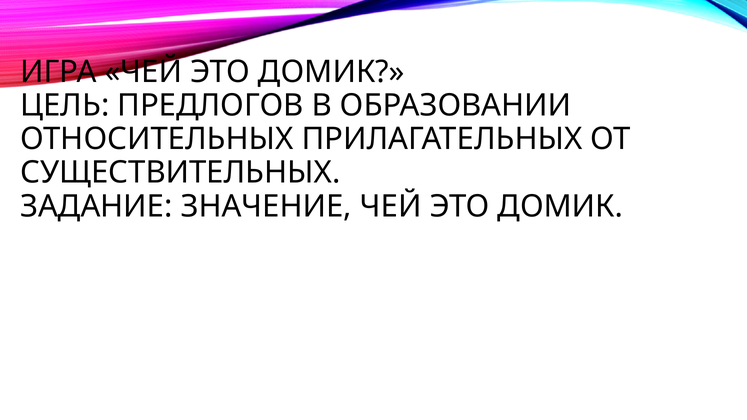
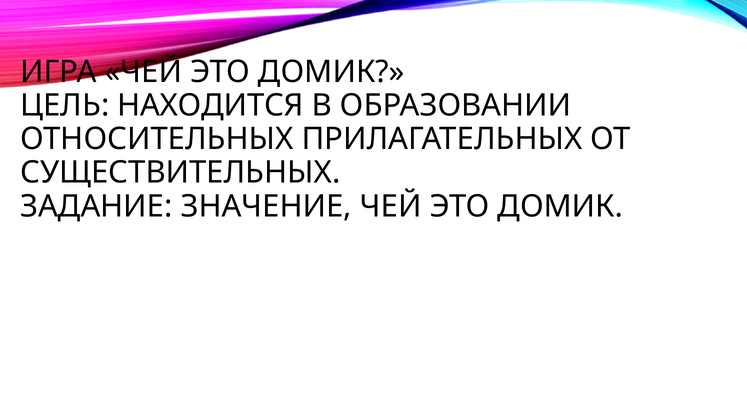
ПРЕДЛОГОВ: ПРЕДЛОГОВ -> НАХОДИТСЯ
